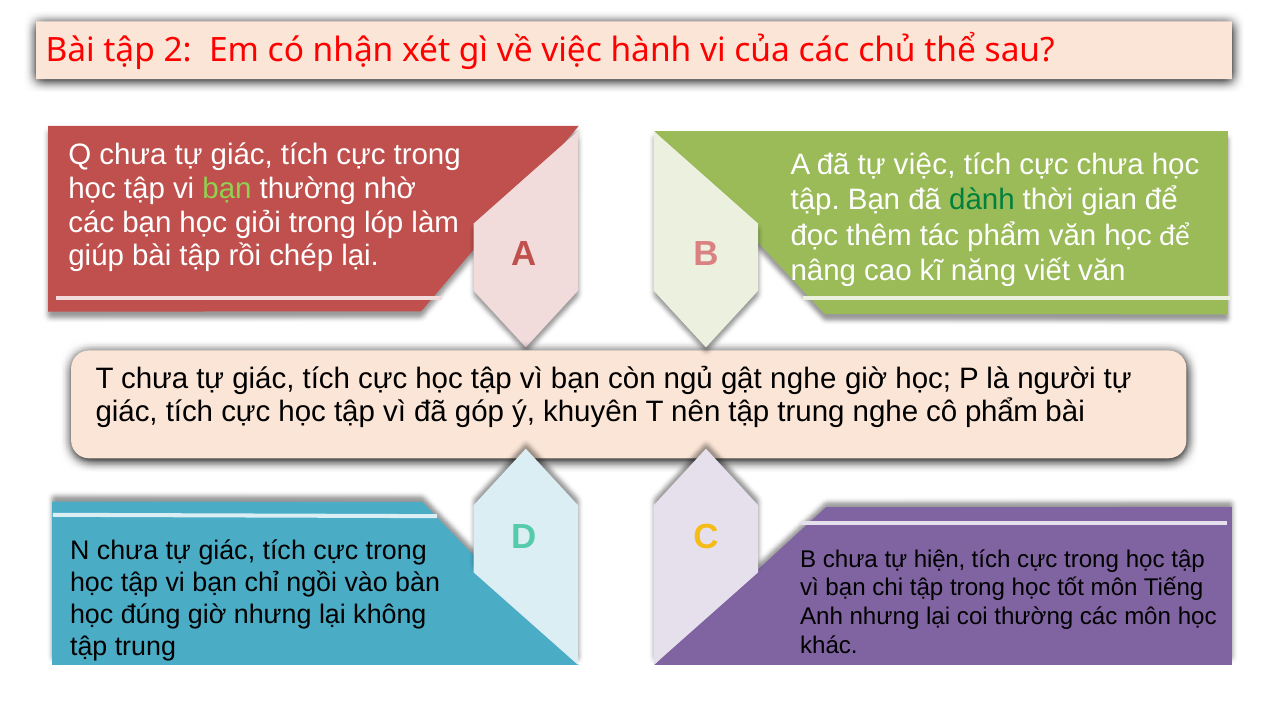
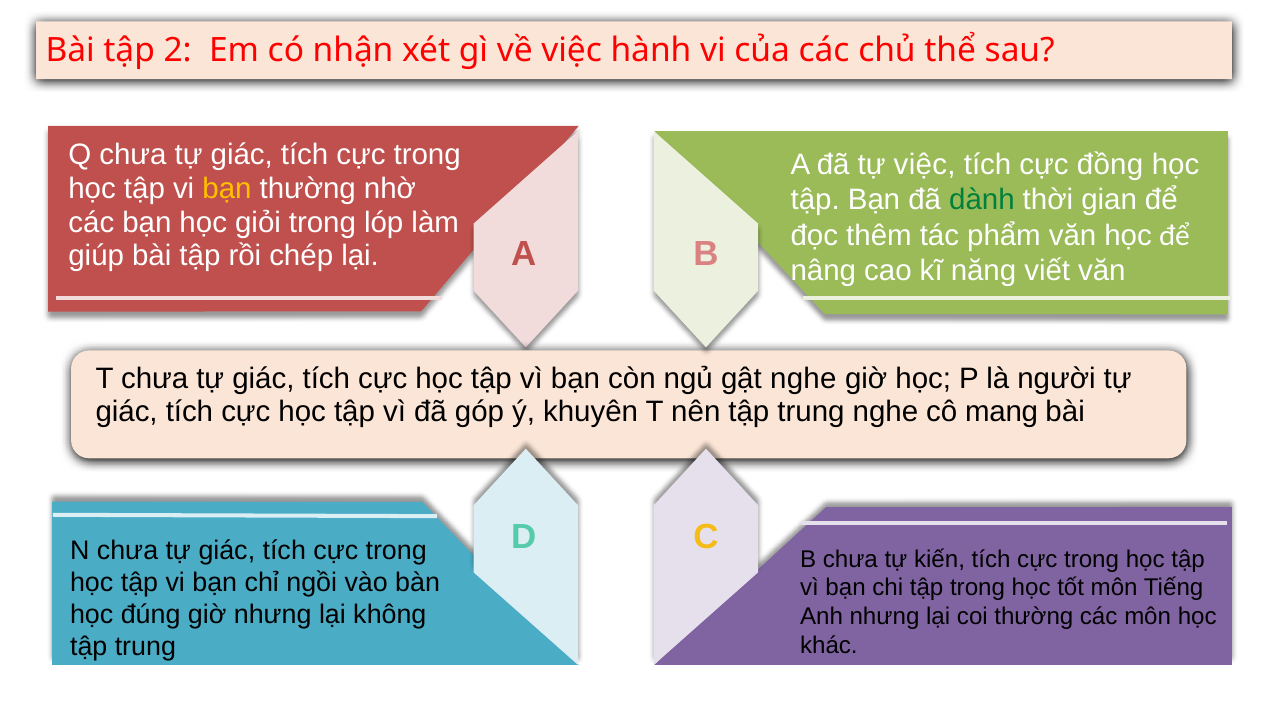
cực chưa: chưa -> đồng
bạn at (227, 189) colour: light green -> yellow
cô phẩm: phẩm -> mang
hiện: hiện -> kiến
